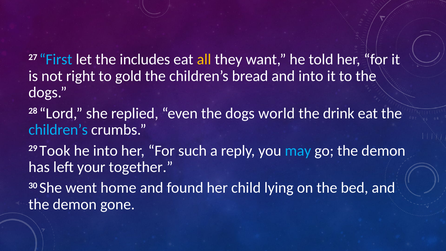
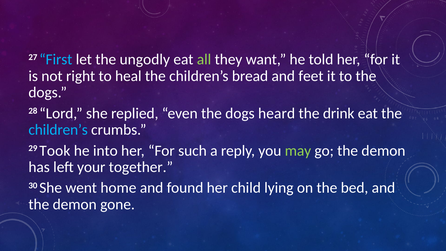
includes: includes -> ungodly
all colour: yellow -> light green
gold: gold -> heal
and into: into -> feet
world: world -> heard
may colour: light blue -> light green
